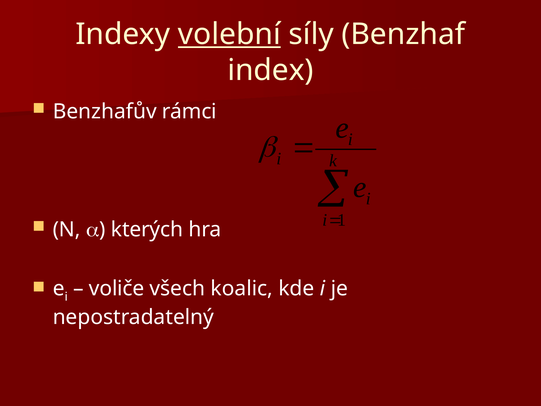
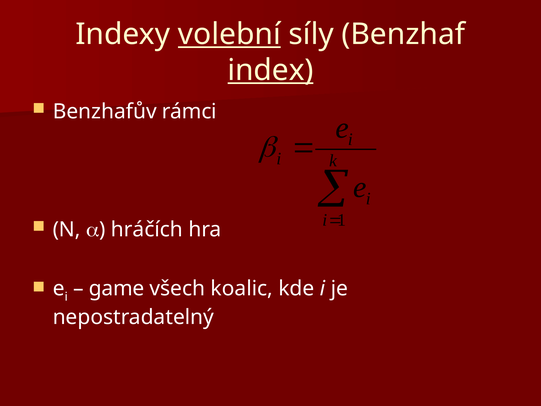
index underline: none -> present
kterých: kterých -> hráčích
voliče: voliče -> game
